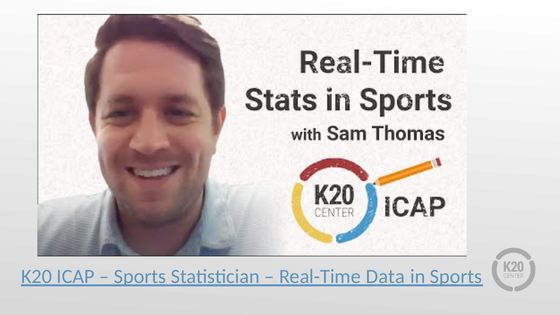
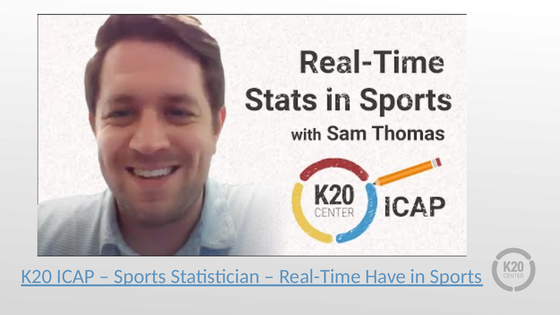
Data: Data -> Have
